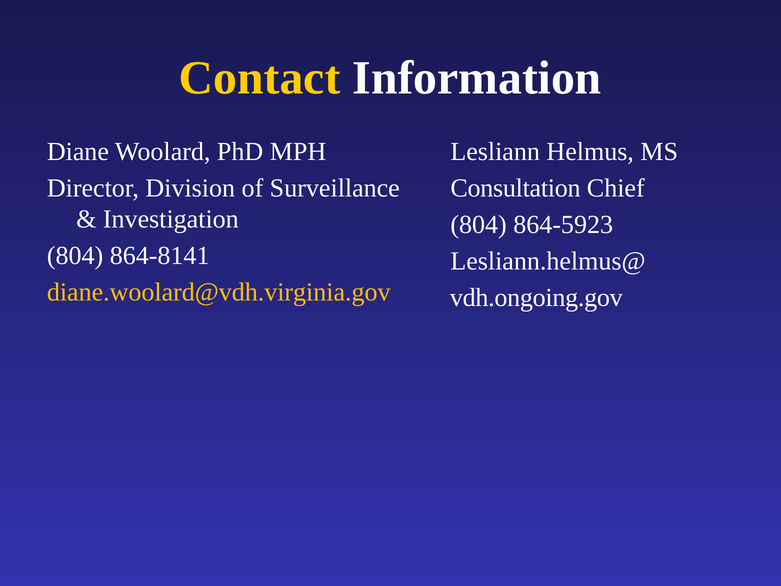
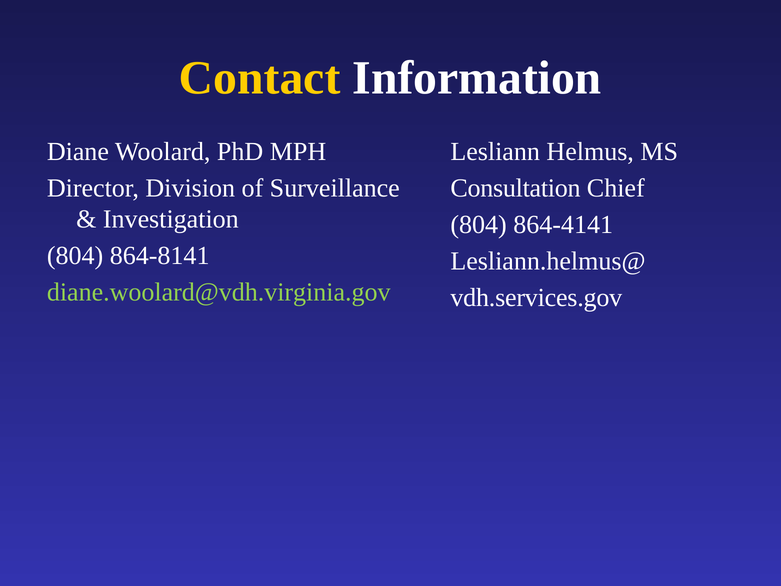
864-5923: 864-5923 -> 864-4141
diane.woolard@vdh.virginia.gov colour: yellow -> light green
vdh.ongoing.gov: vdh.ongoing.gov -> vdh.services.gov
